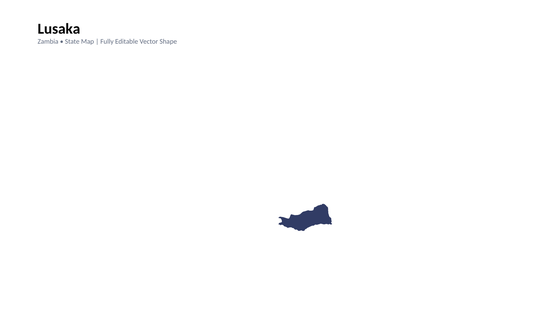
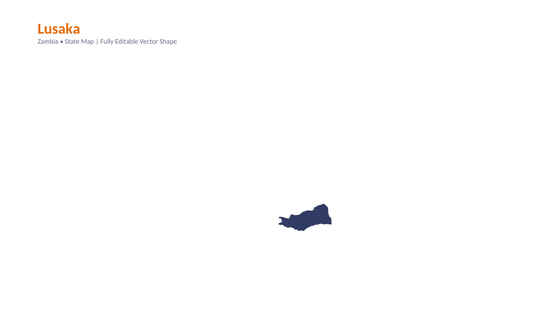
Lusaka colour: black -> orange
